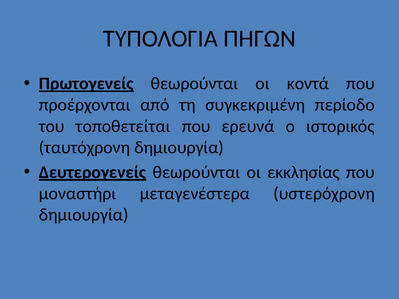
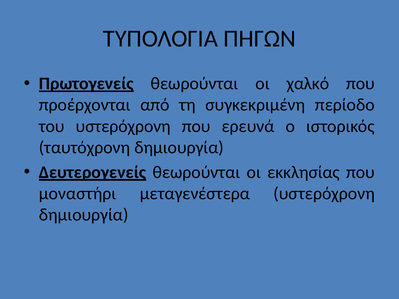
κοντά: κοντά -> χαλκό
του τοποθετείται: τοποθετείται -> υστερόχρονη
